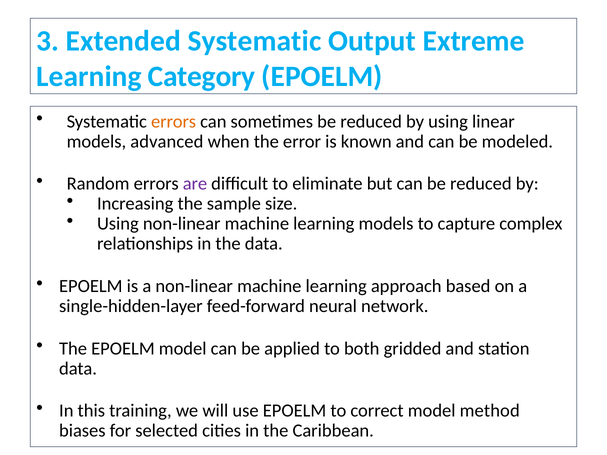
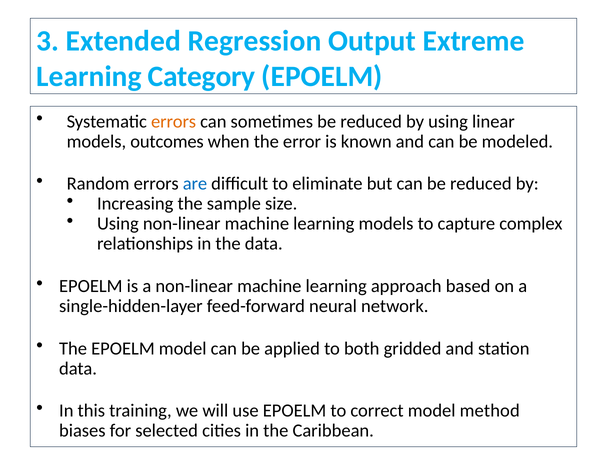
Extended Systematic: Systematic -> Regression
advanced: advanced -> outcomes
are colour: purple -> blue
